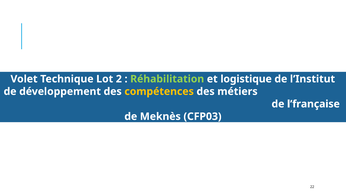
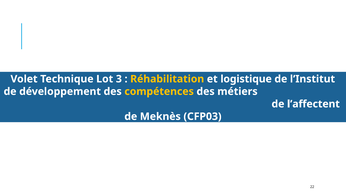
2: 2 -> 3
Réhabilitation colour: light green -> yellow
l’française: l’française -> l’affectent
